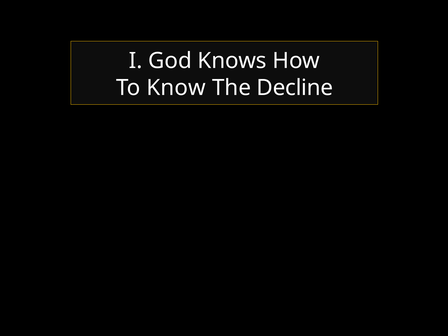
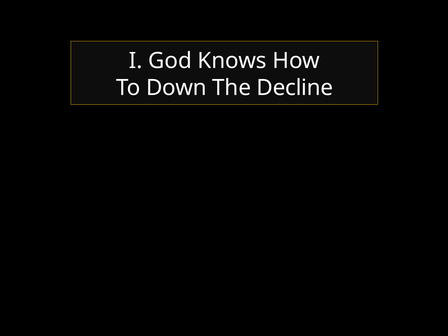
Know: Know -> Down
